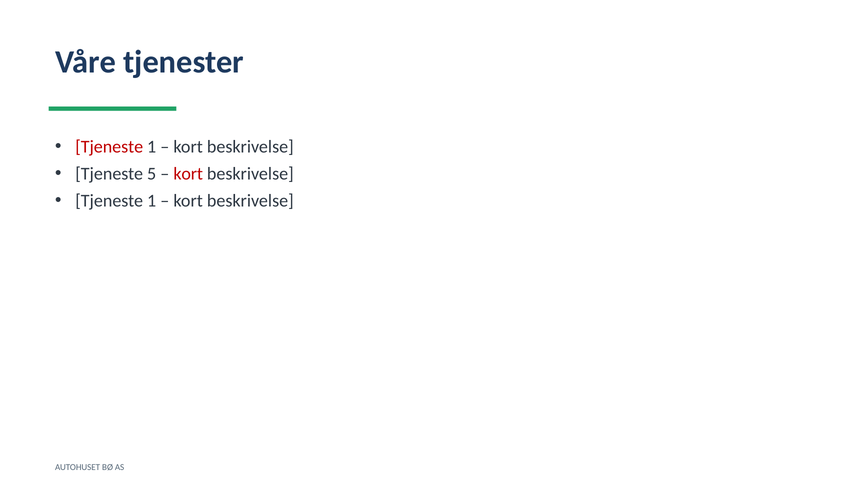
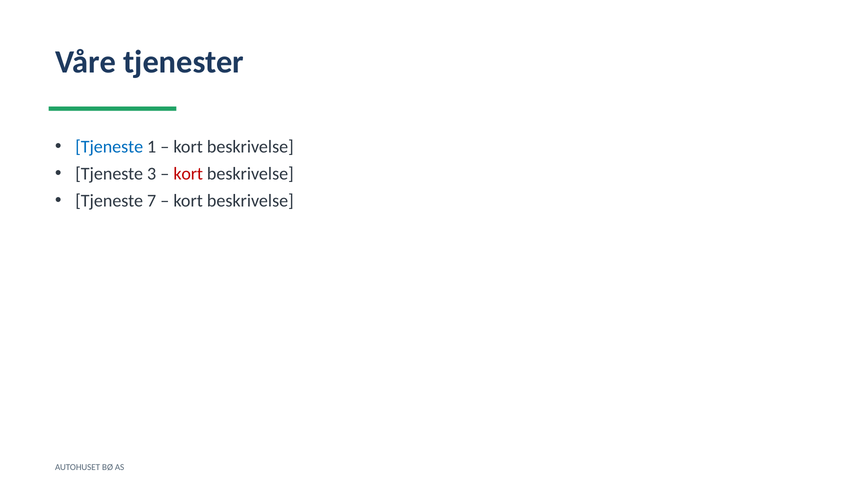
Tjeneste at (109, 147) colour: red -> blue
5: 5 -> 3
1 at (152, 201): 1 -> 7
